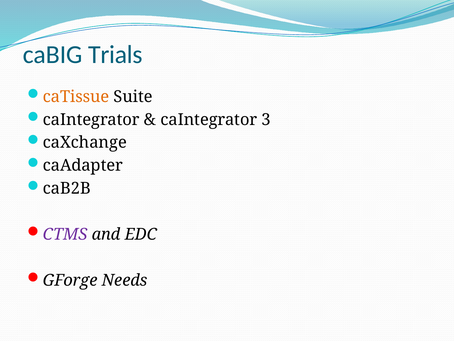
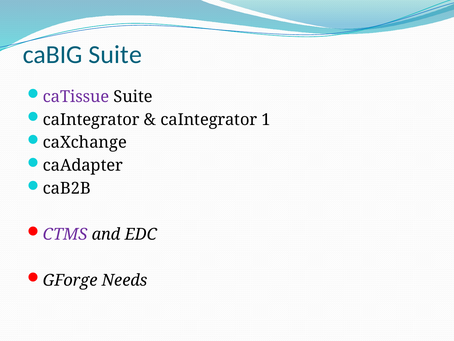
caBIG Trials: Trials -> Suite
caTissue colour: orange -> purple
3: 3 -> 1
